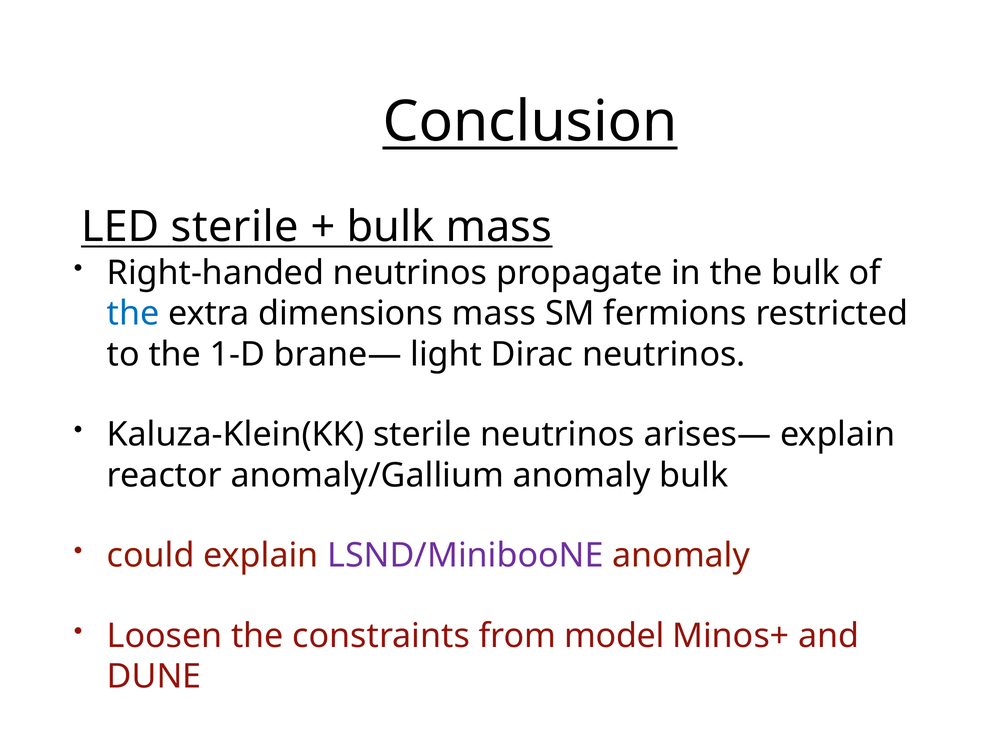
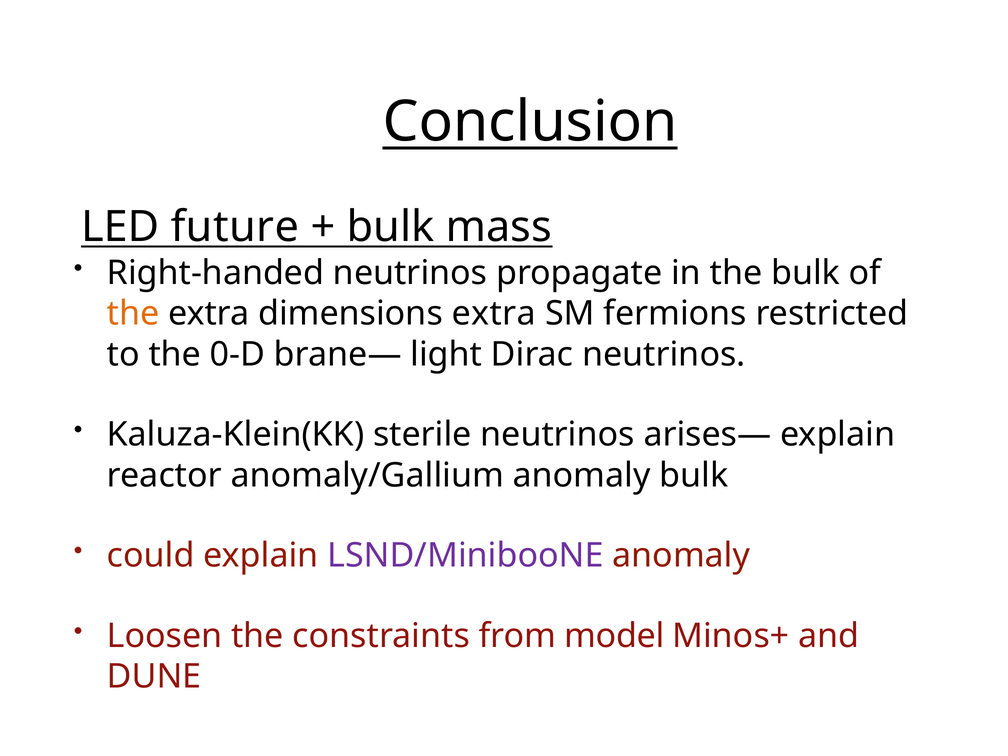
LED sterile: sterile -> future
the at (133, 314) colour: blue -> orange
dimensions mass: mass -> extra
1-D: 1-D -> 0-D
